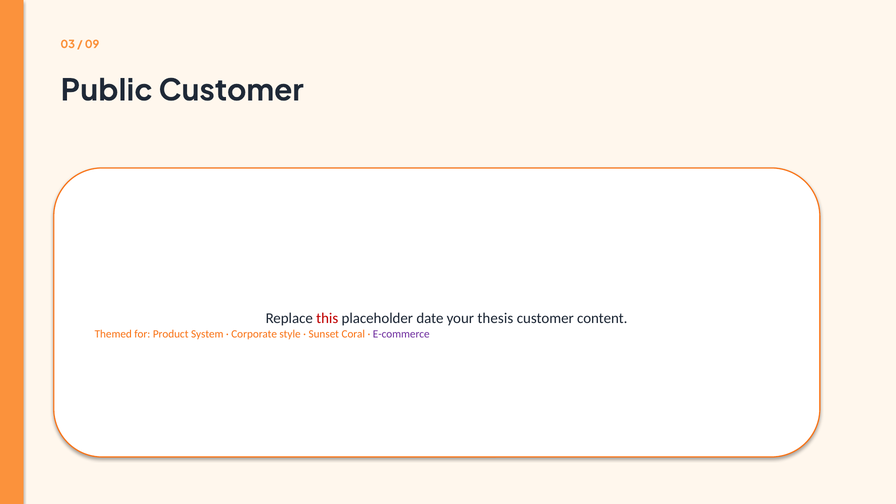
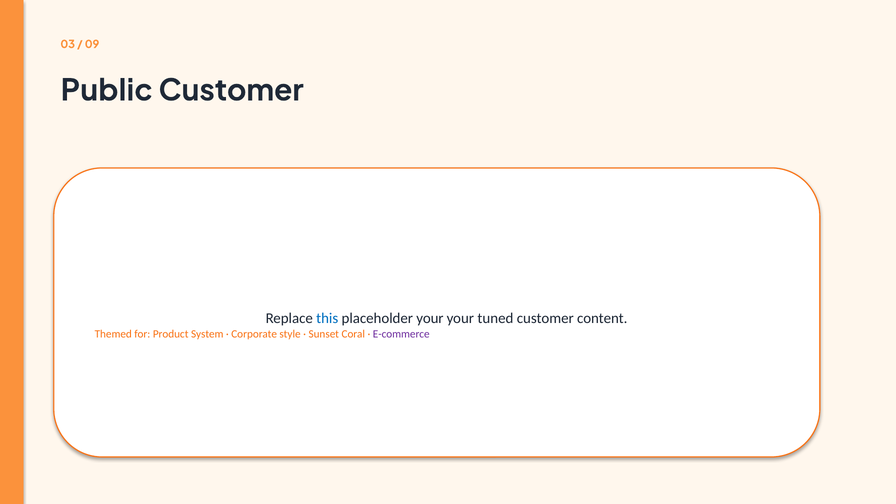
this colour: red -> blue
placeholder date: date -> your
thesis: thesis -> tuned
